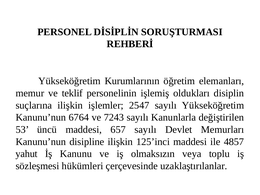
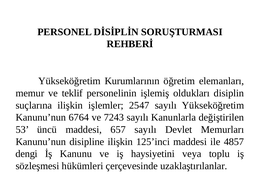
yahut: yahut -> dengi
olmaksızın: olmaksızın -> haysiyetini
